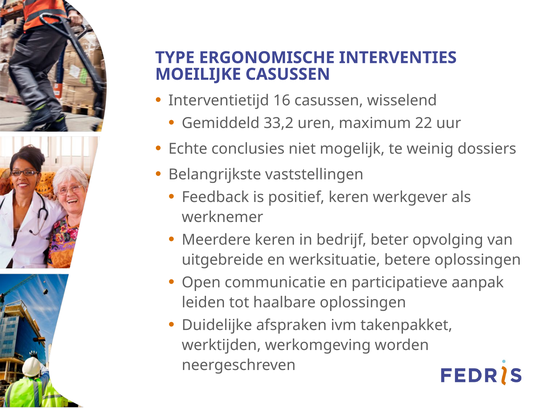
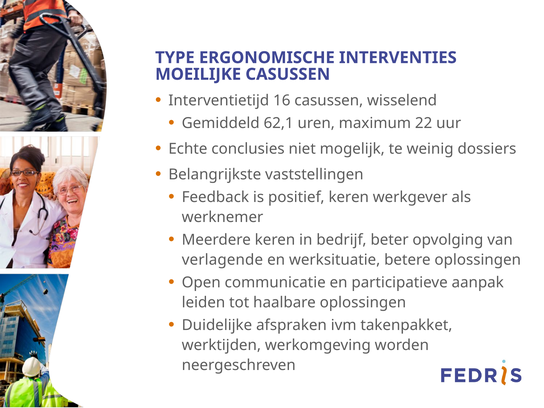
33,2: 33,2 -> 62,1
uitgebreide: uitgebreide -> verlagende
